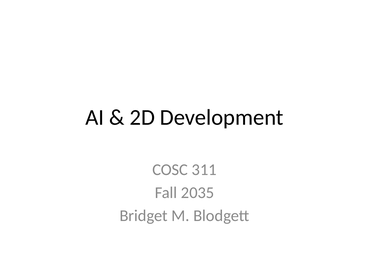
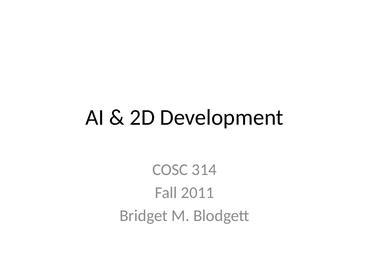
311: 311 -> 314
2035: 2035 -> 2011
